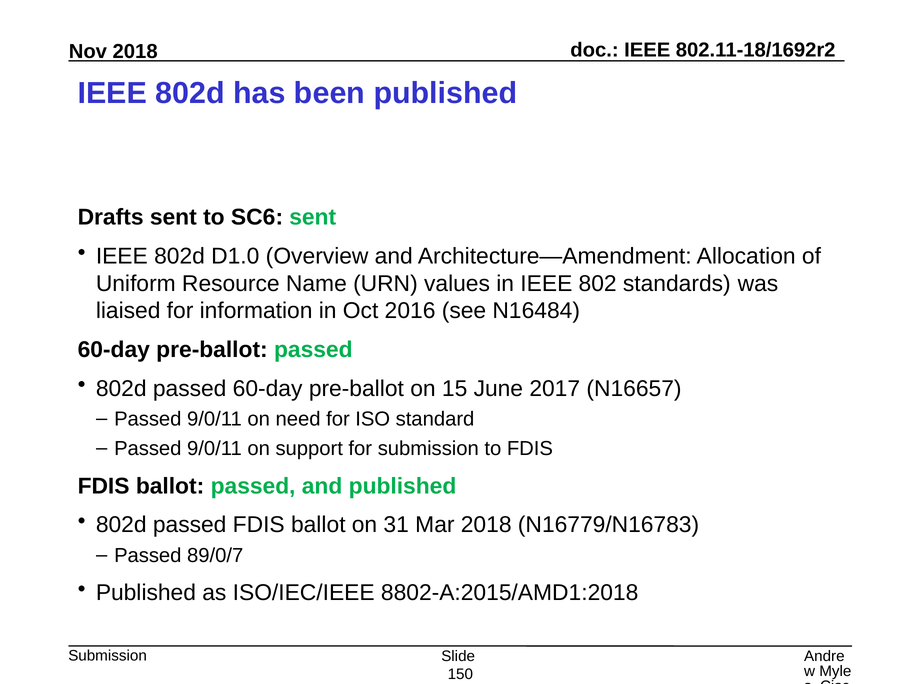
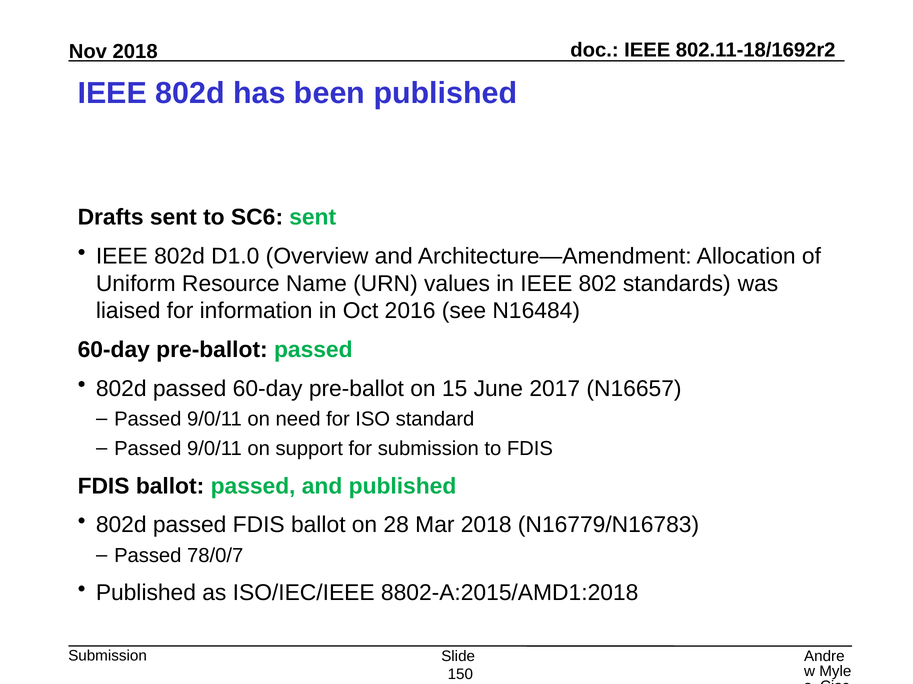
31: 31 -> 28
89/0/7: 89/0/7 -> 78/0/7
